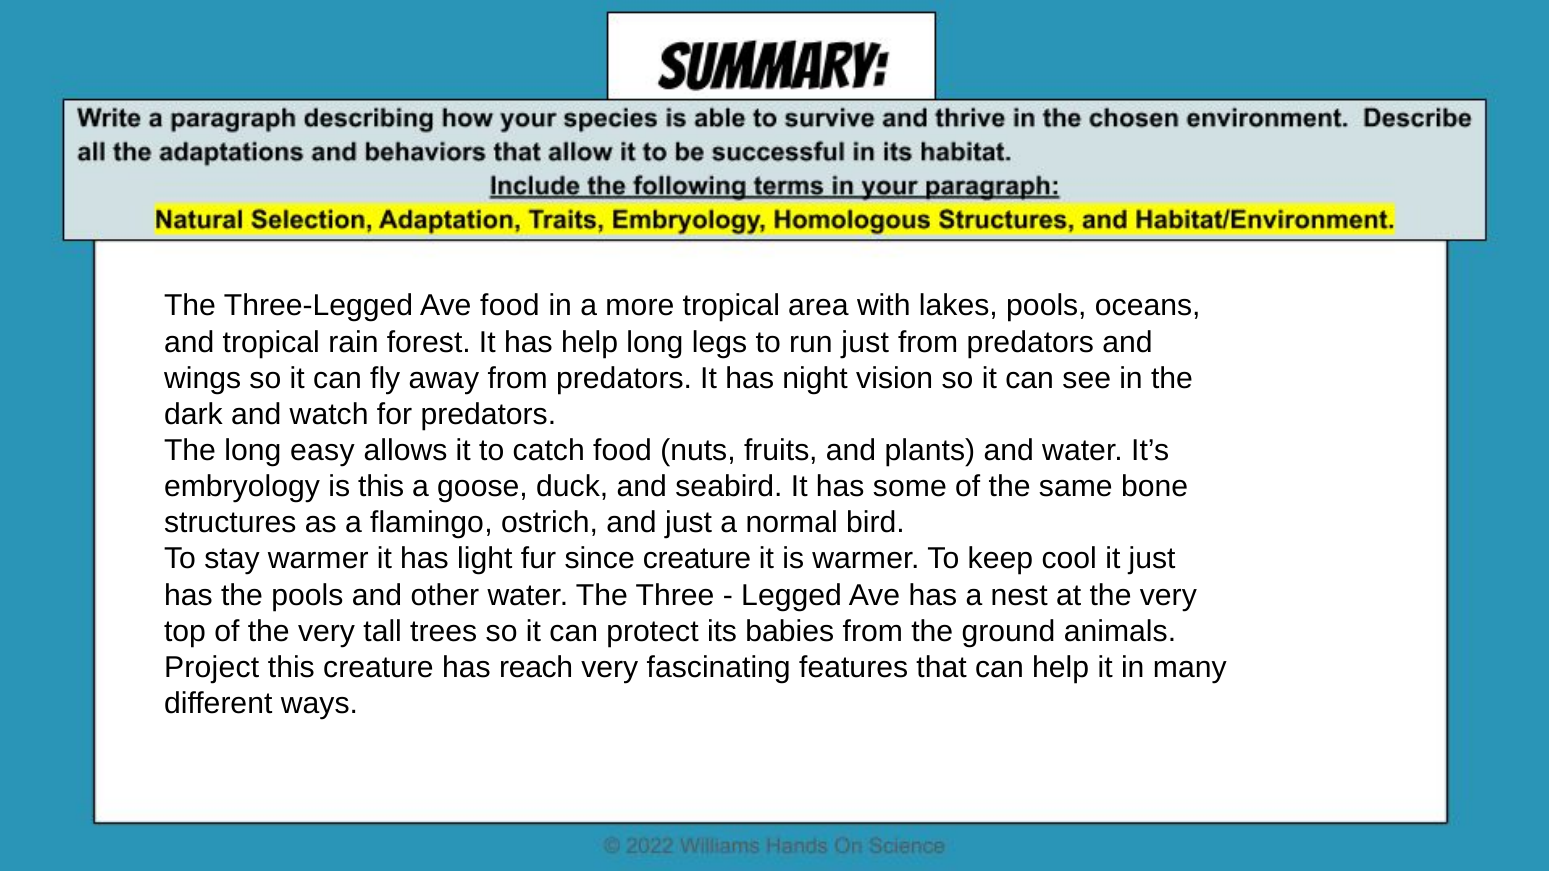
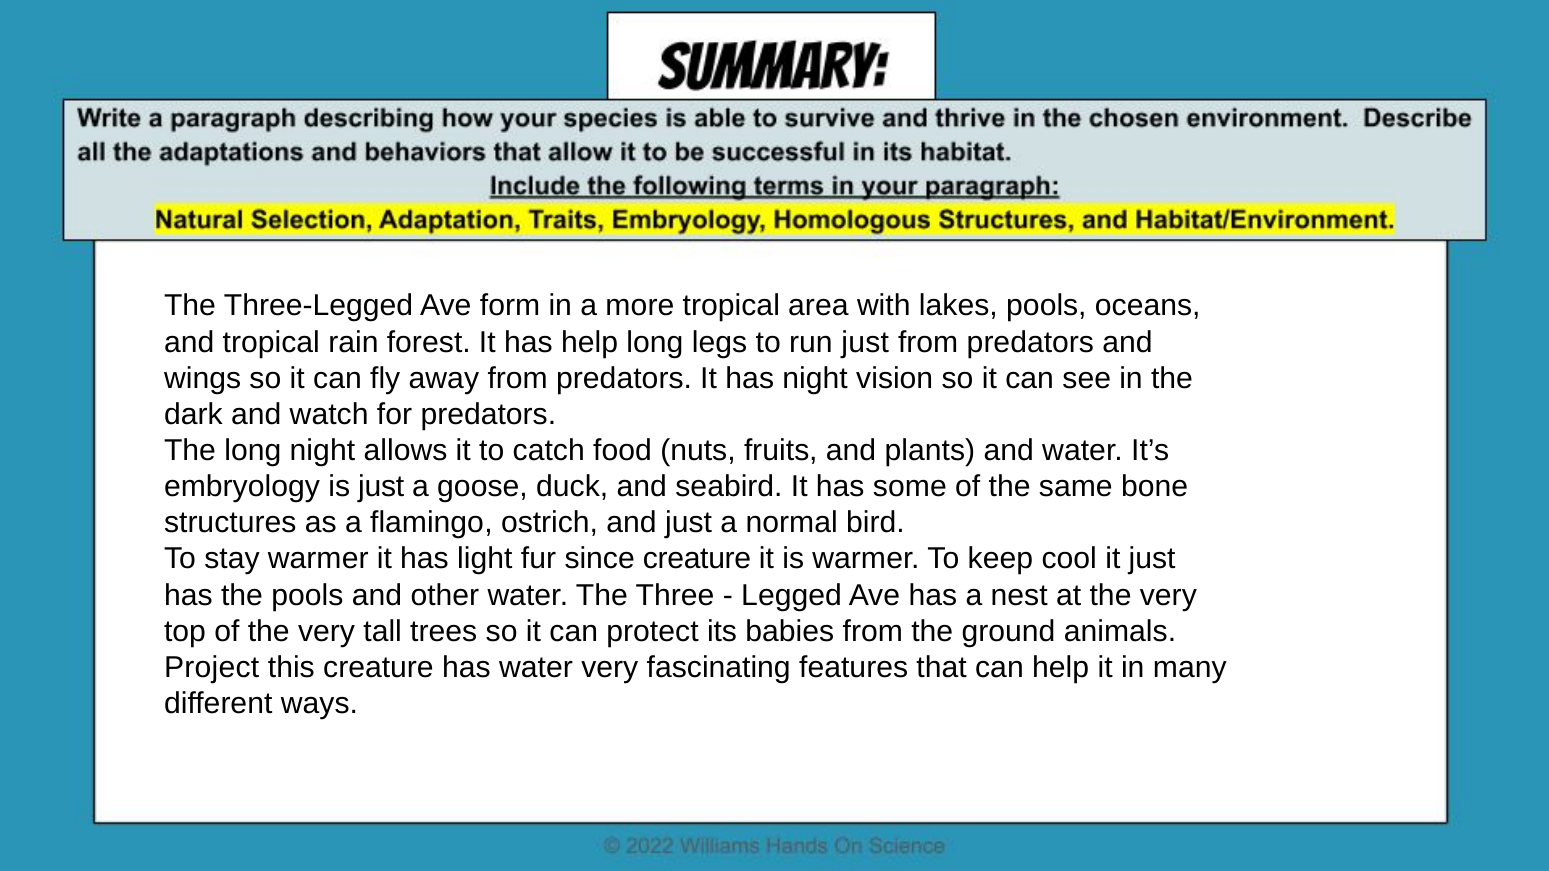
Ave food: food -> form
long easy: easy -> night
is this: this -> just
has reach: reach -> water
